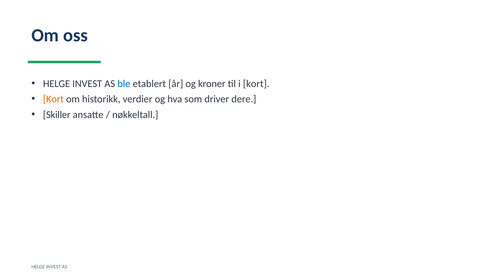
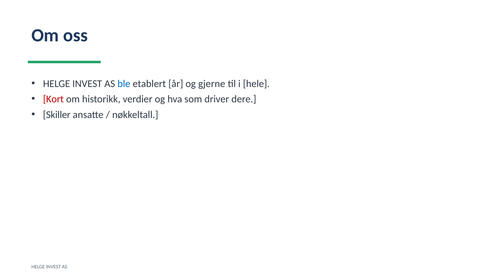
kroner: kroner -> gjerne
i kort: kort -> hele
Kort at (53, 99) colour: orange -> red
